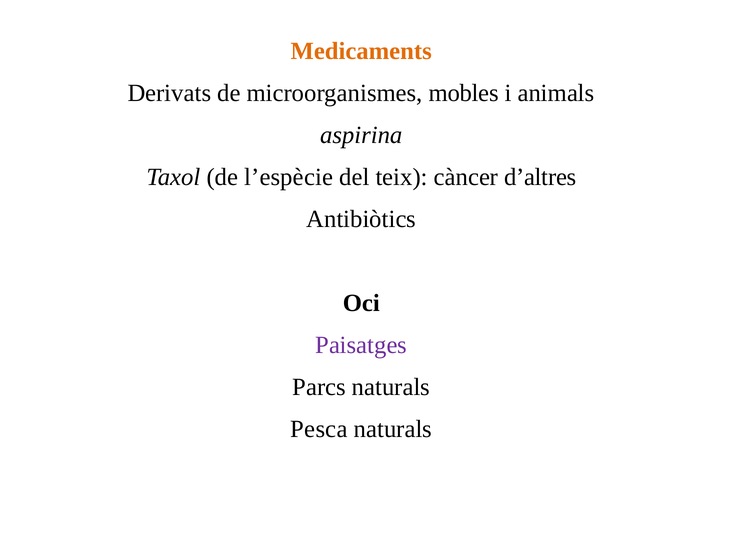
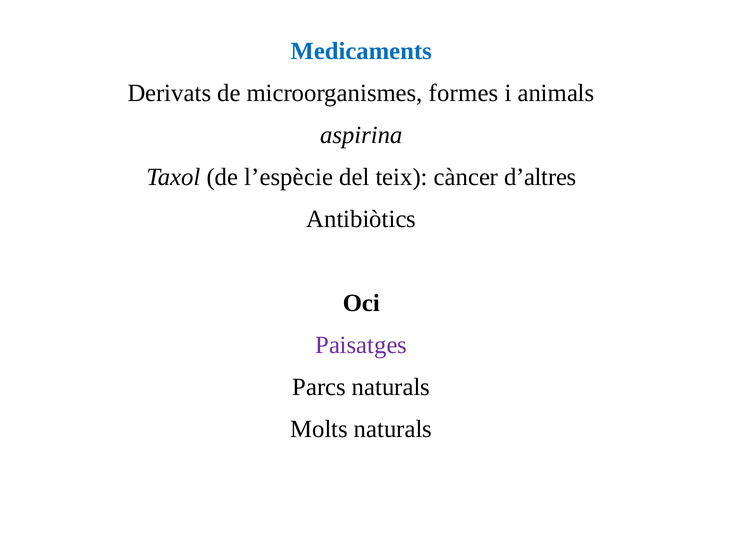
Medicaments colour: orange -> blue
mobles: mobles -> formes
Pesca: Pesca -> Molts
